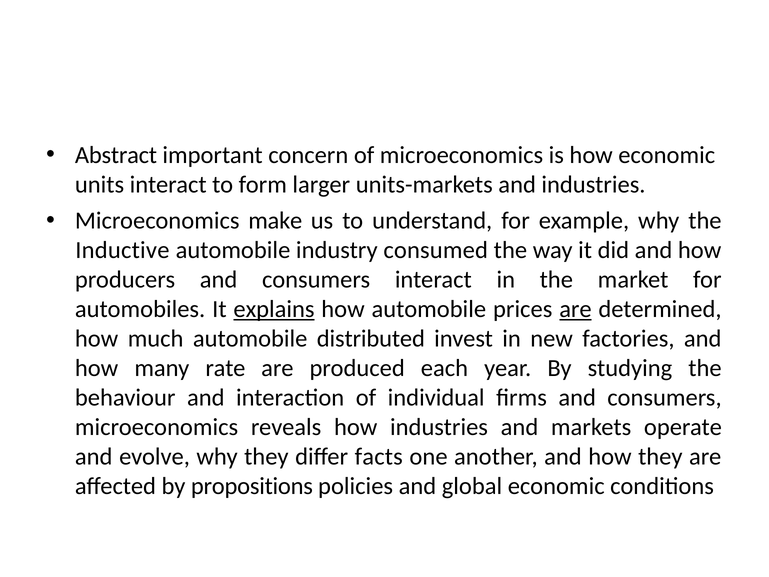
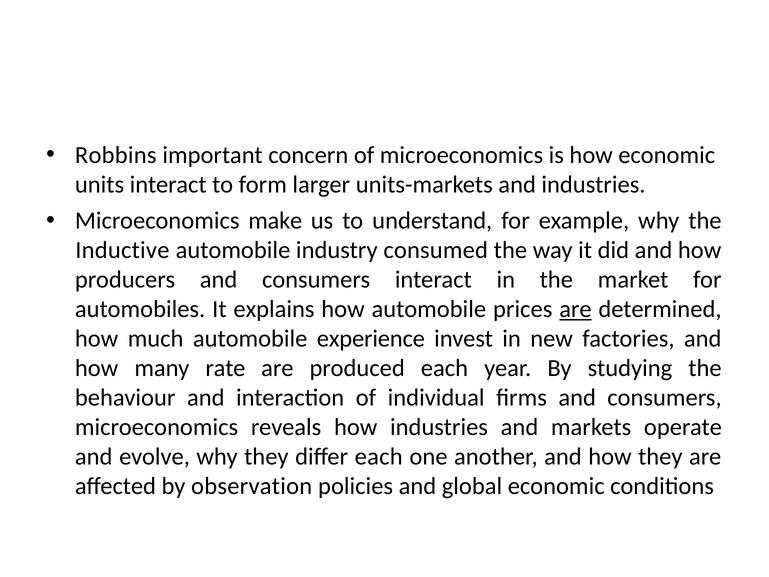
Abstract: Abstract -> Robbins
explains underline: present -> none
distributed: distributed -> experience
differ facts: facts -> each
propositions: propositions -> observation
